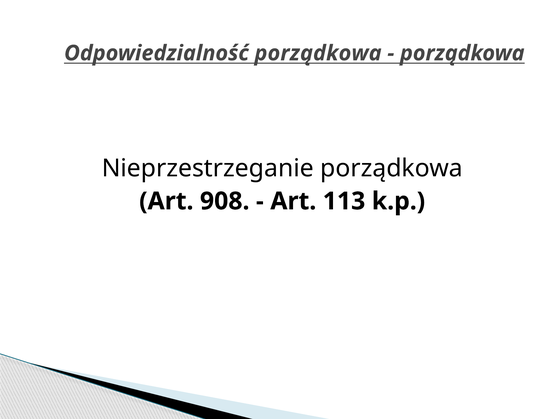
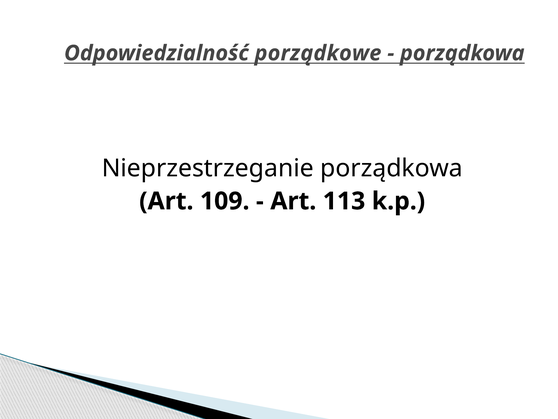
Odpowiedzialność porządkowa: porządkowa -> porządkowe
908: 908 -> 109
